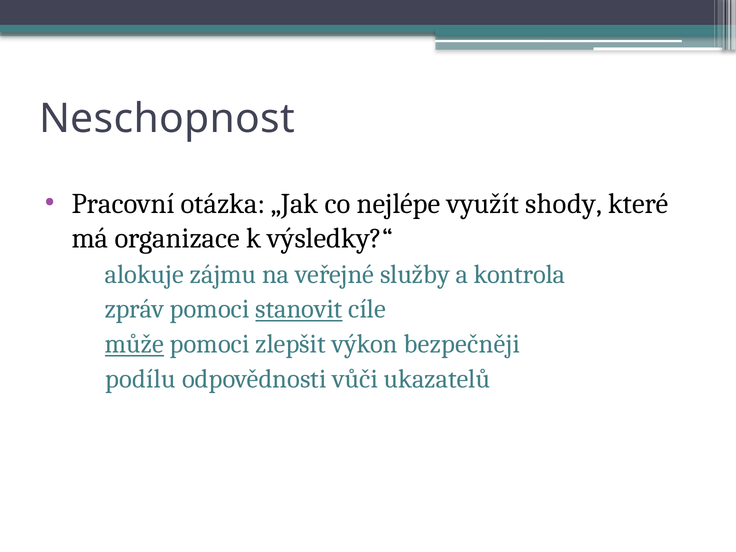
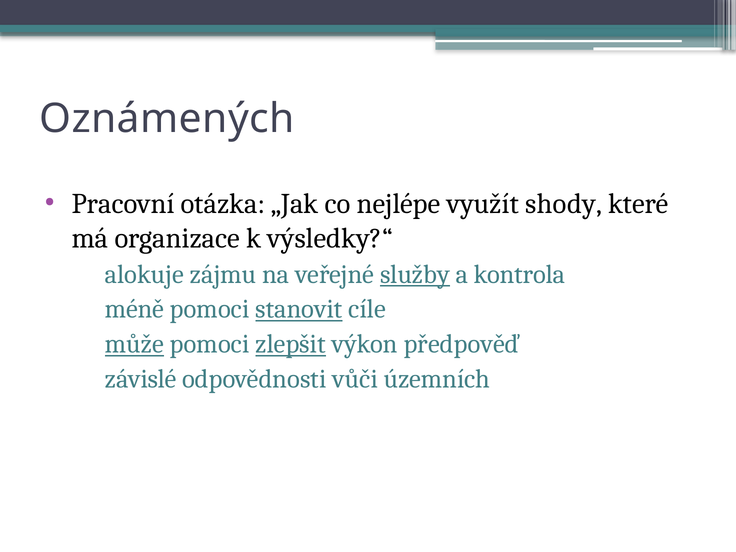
Neschopnost: Neschopnost -> Oznámených
služby underline: none -> present
zpráv: zpráv -> méně
zlepšit underline: none -> present
bezpečněji: bezpečněji -> předpověď
podílu: podílu -> závislé
ukazatelů: ukazatelů -> územních
